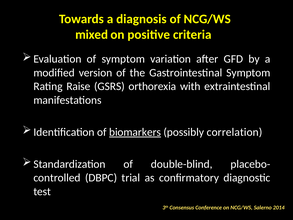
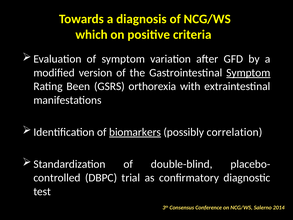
mixed: mixed -> which
Symptom at (248, 73) underline: none -> present
Raise: Raise -> Been
